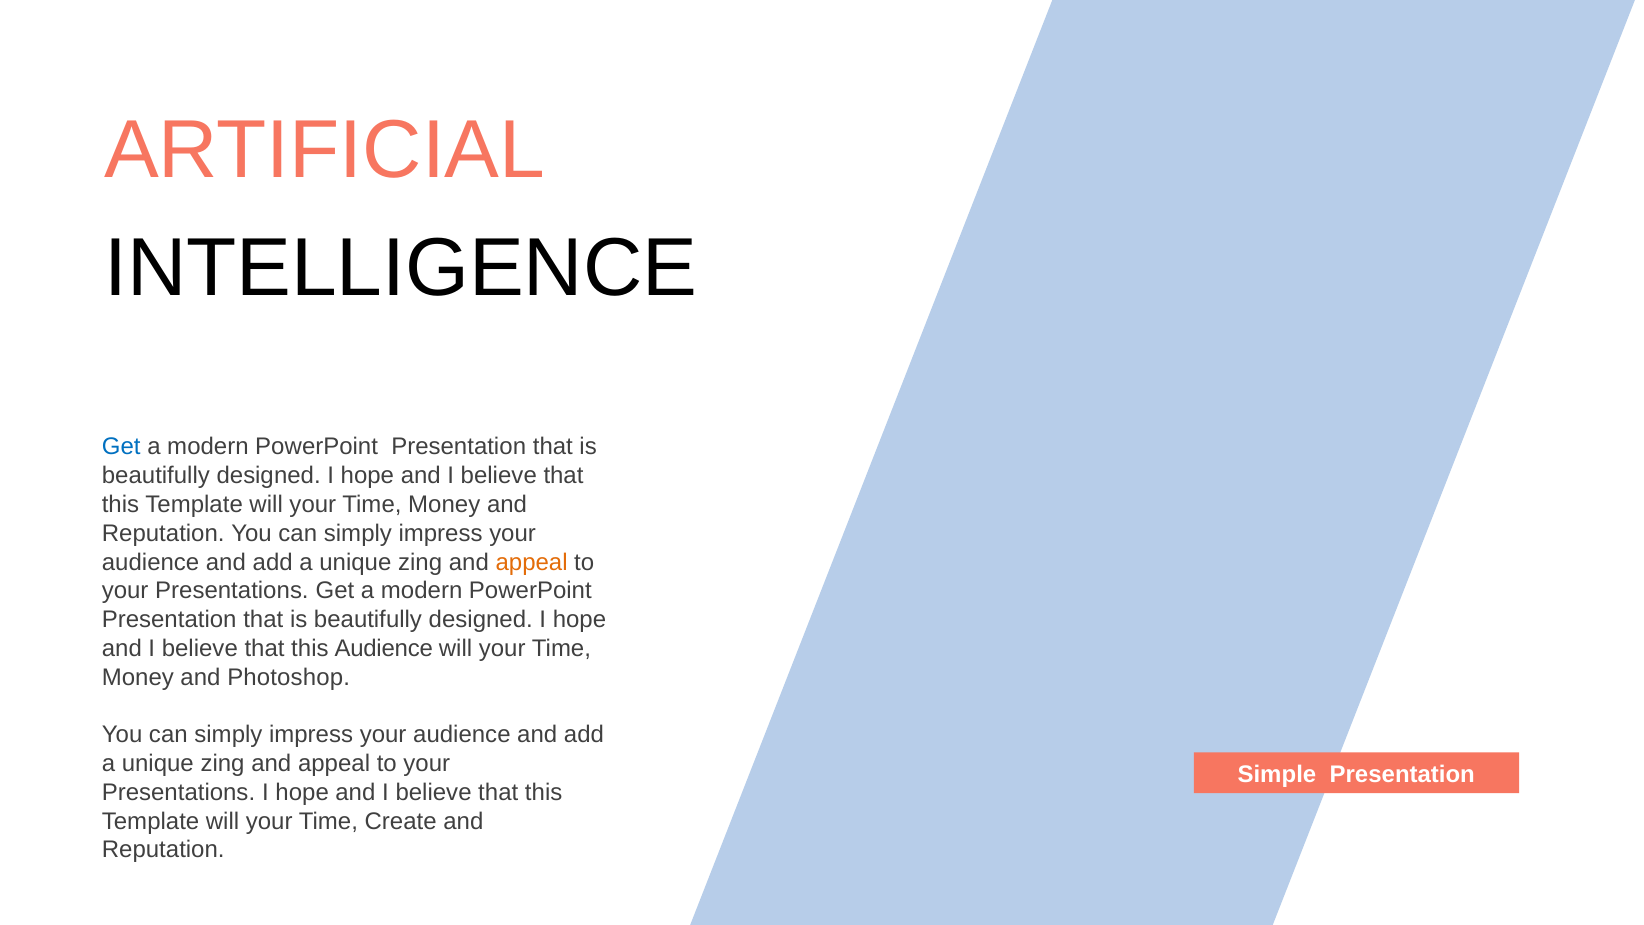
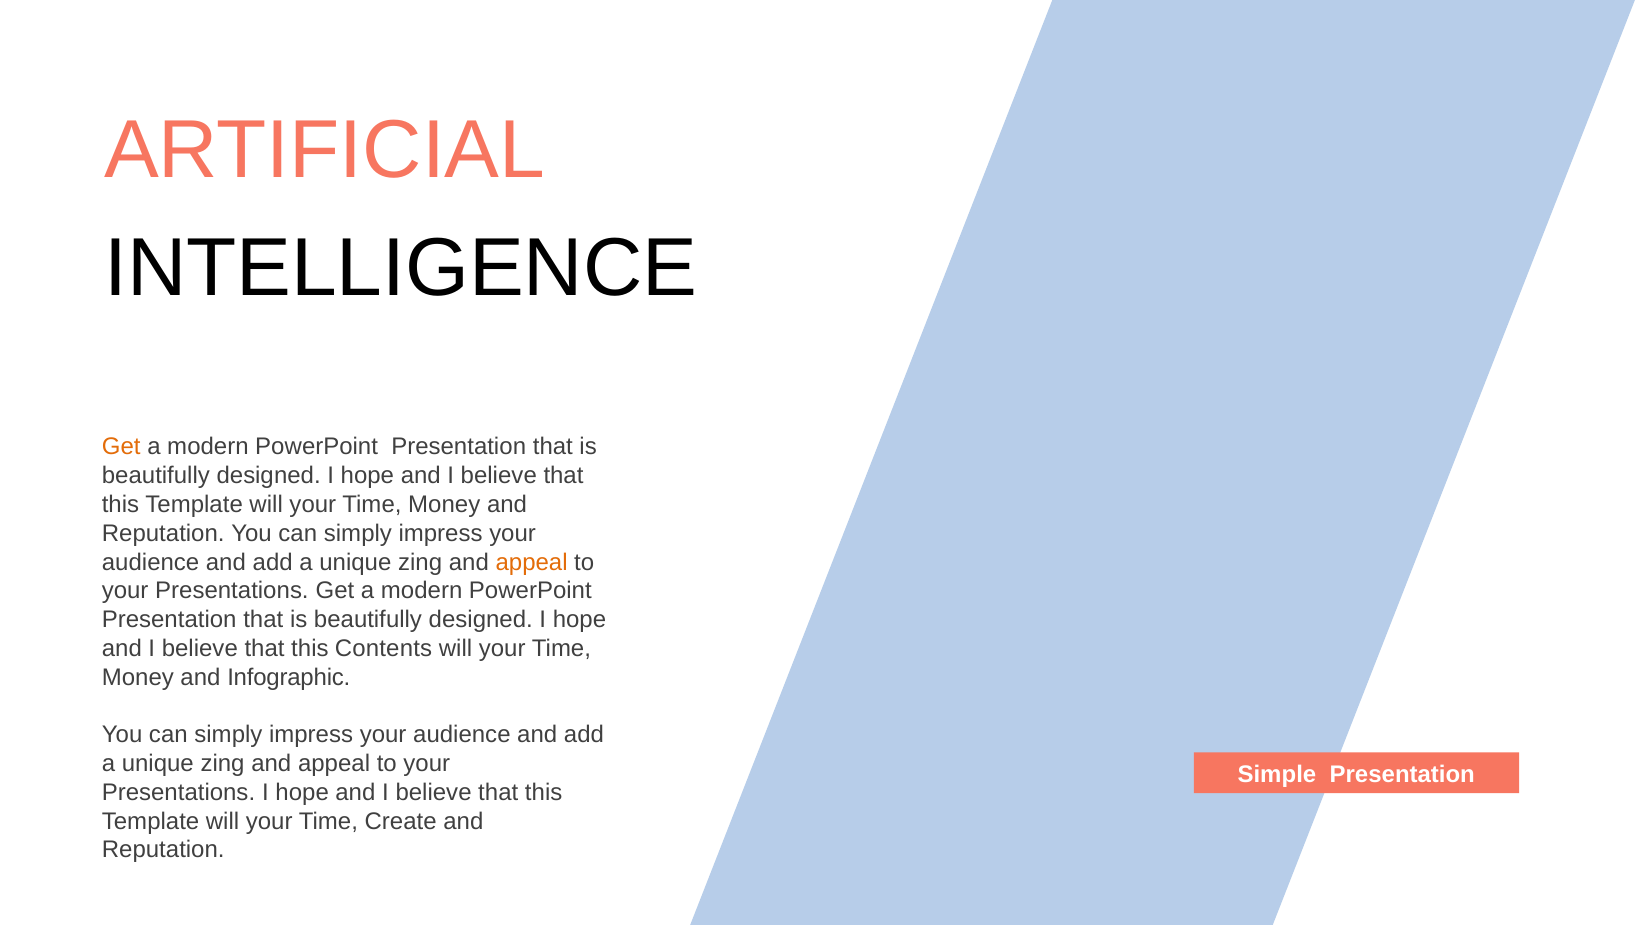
Get at (121, 447) colour: blue -> orange
this Audience: Audience -> Contents
Photoshop: Photoshop -> Infographic
